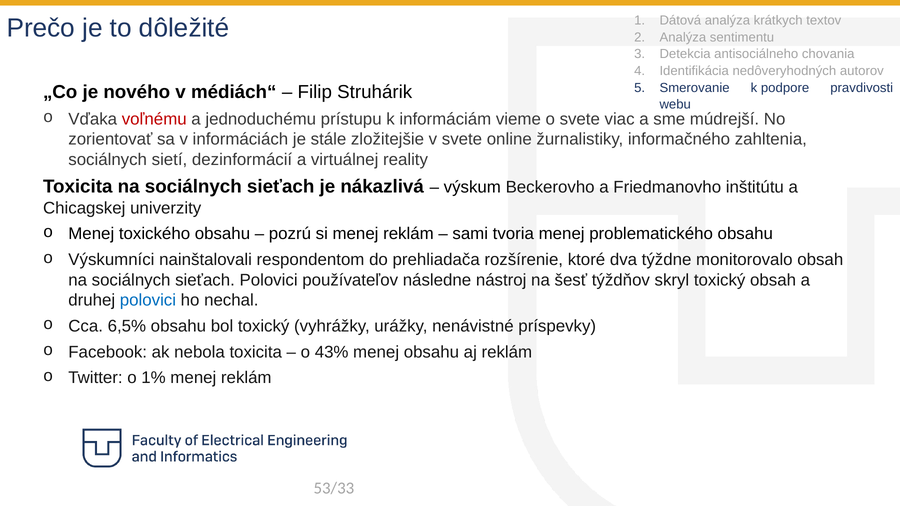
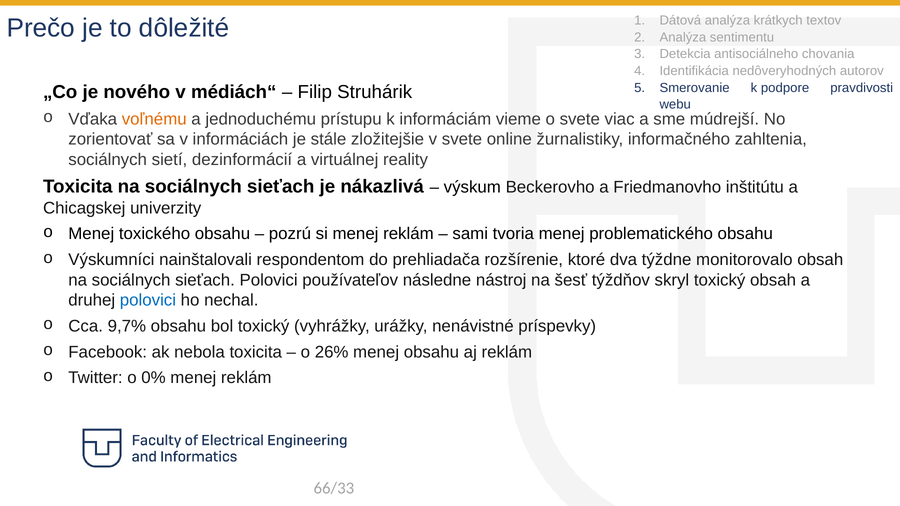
voľnému colour: red -> orange
6,5%: 6,5% -> 9,7%
43%: 43% -> 26%
1%: 1% -> 0%
53/33: 53/33 -> 66/33
